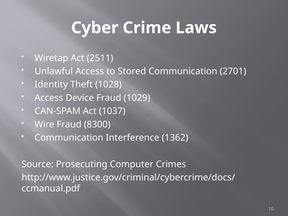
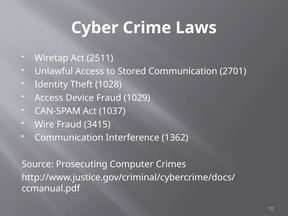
8300: 8300 -> 3415
